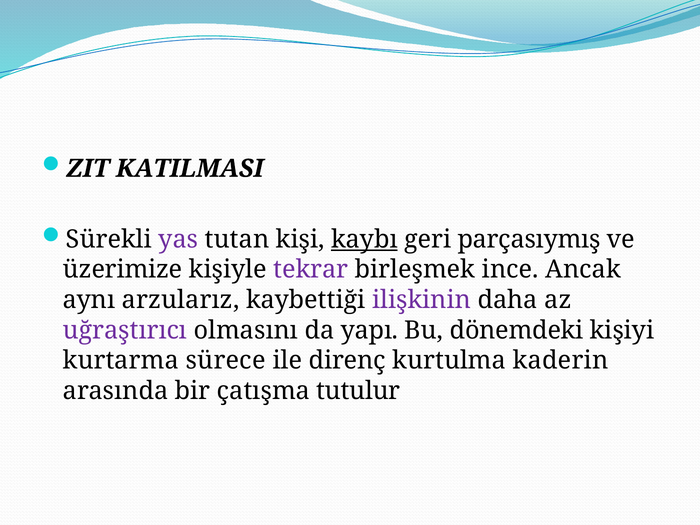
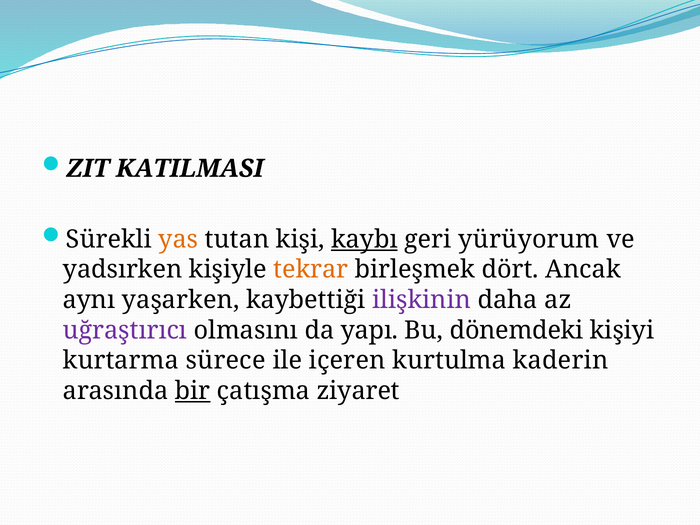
yas colour: purple -> orange
parçasıymış: parçasıymış -> yürüyorum
üzerimize: üzerimize -> yadsırken
tekrar colour: purple -> orange
ince: ince -> dört
arzularız: arzularız -> yaşarken
direnç: direnç -> içeren
bir underline: none -> present
tutulur: tutulur -> ziyaret
